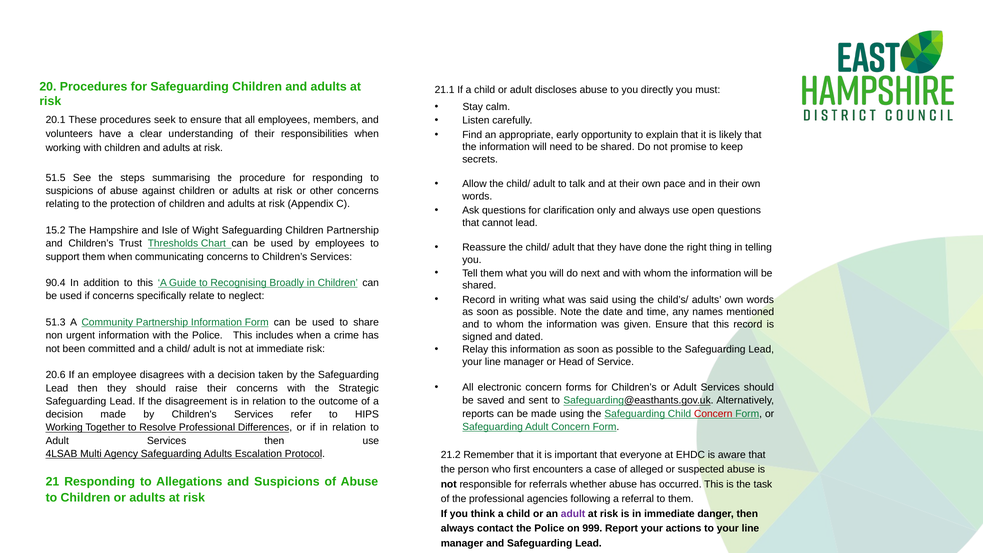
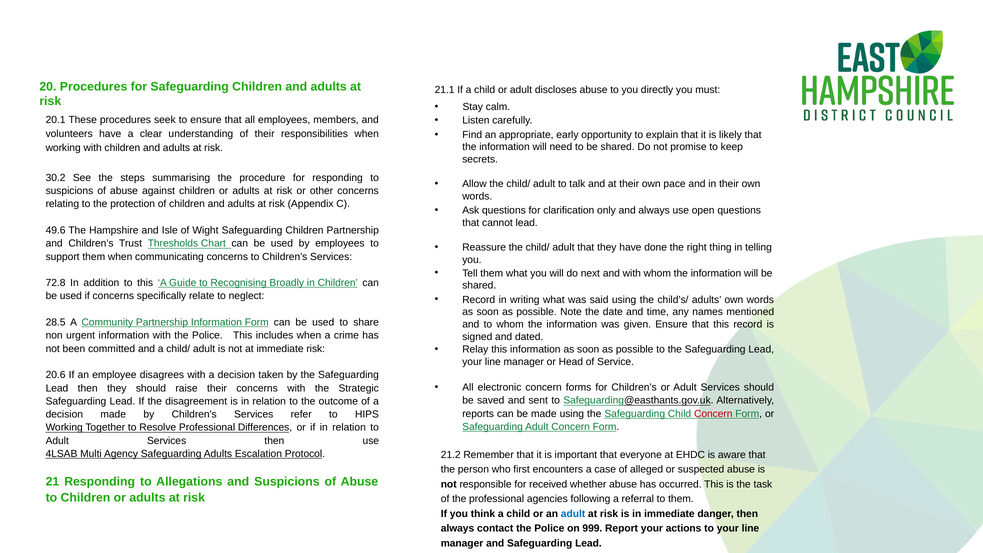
51.5: 51.5 -> 30.2
15.2: 15.2 -> 49.6
90.4: 90.4 -> 72.8
51.3: 51.3 -> 28.5
referrals: referrals -> received
adult at (573, 514) colour: purple -> blue
